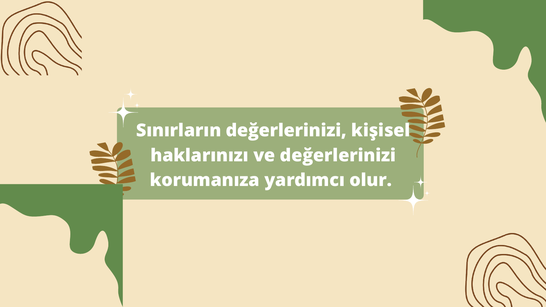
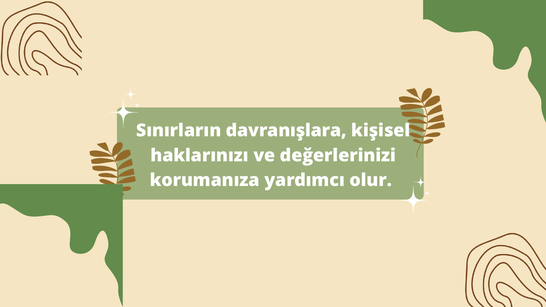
Sınırların değerlerinizi: değerlerinizi -> davranışlara
